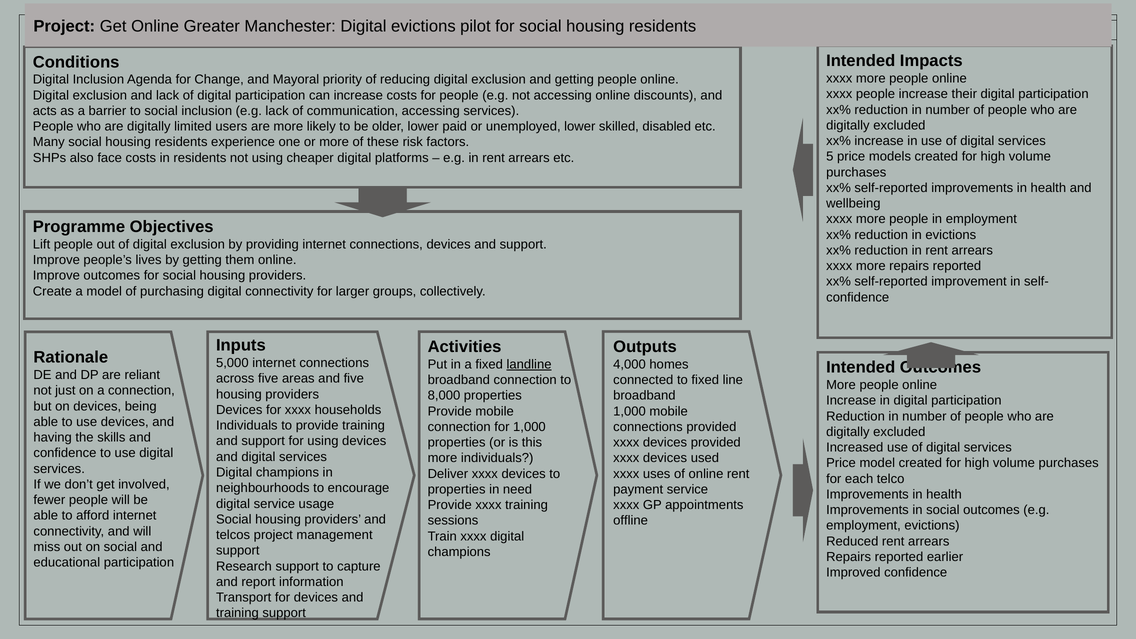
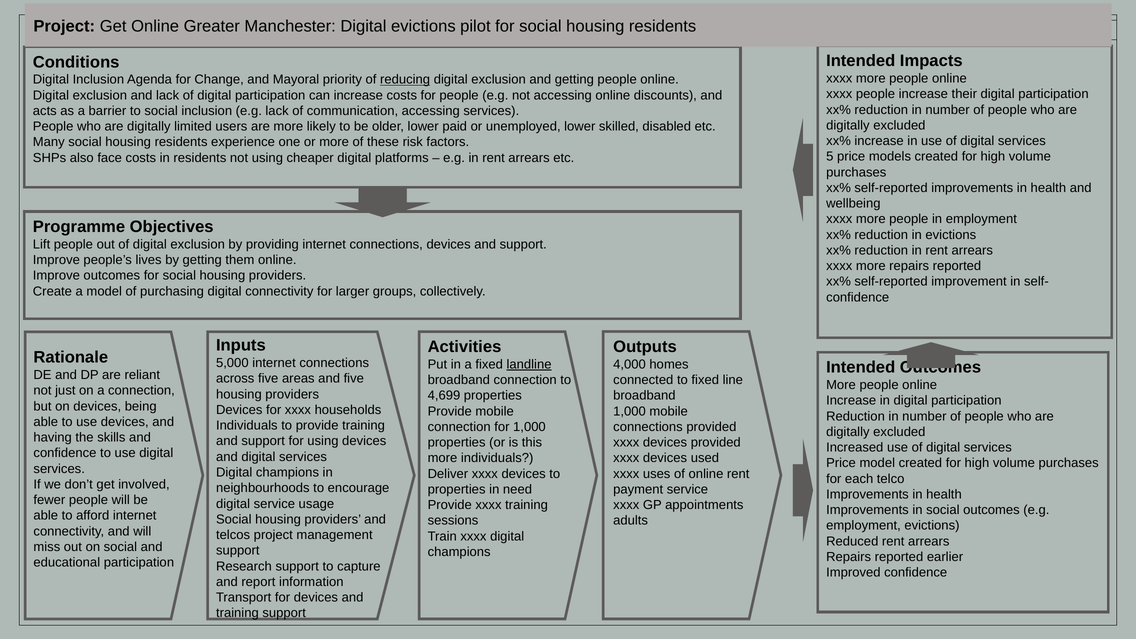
reducing underline: none -> present
8,000: 8,000 -> 4,699
offline: offline -> adults
